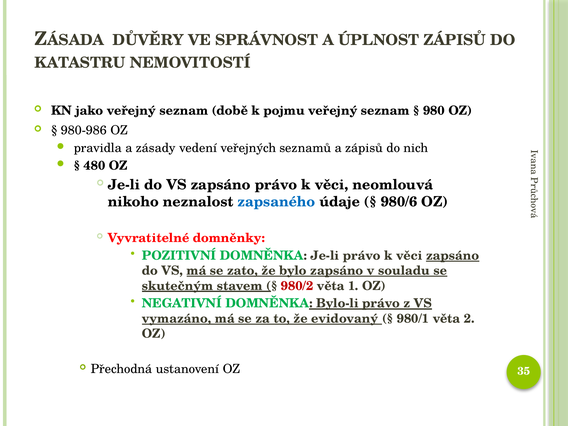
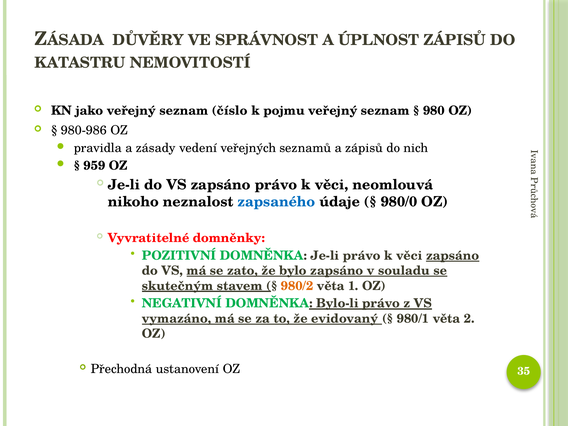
době: době -> číslo
480: 480 -> 959
980/6: 980/6 -> 980/0
980/2 colour: red -> orange
